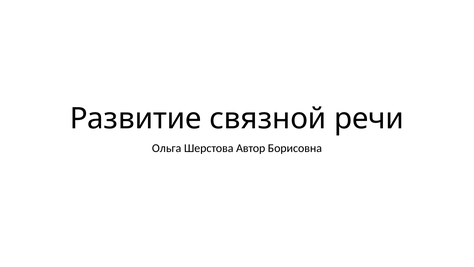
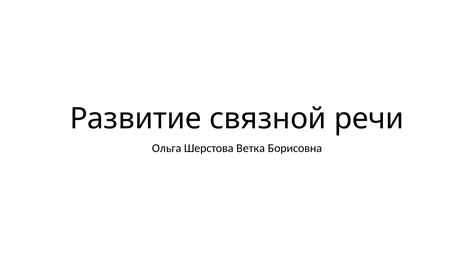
Автор: Автор -> Ветка
